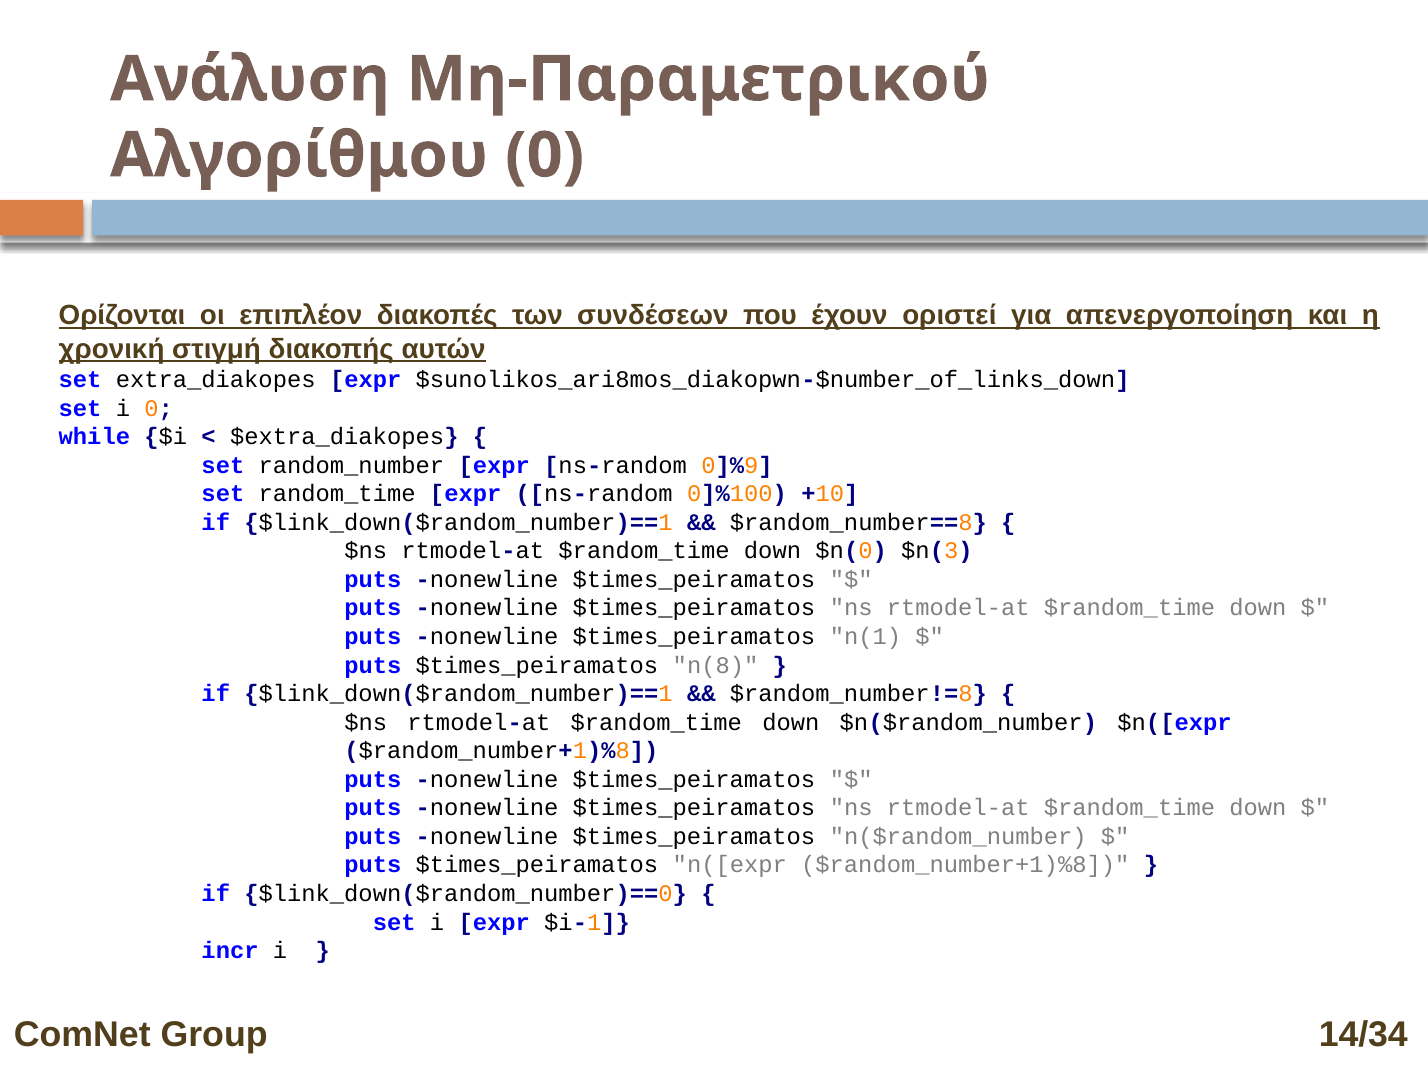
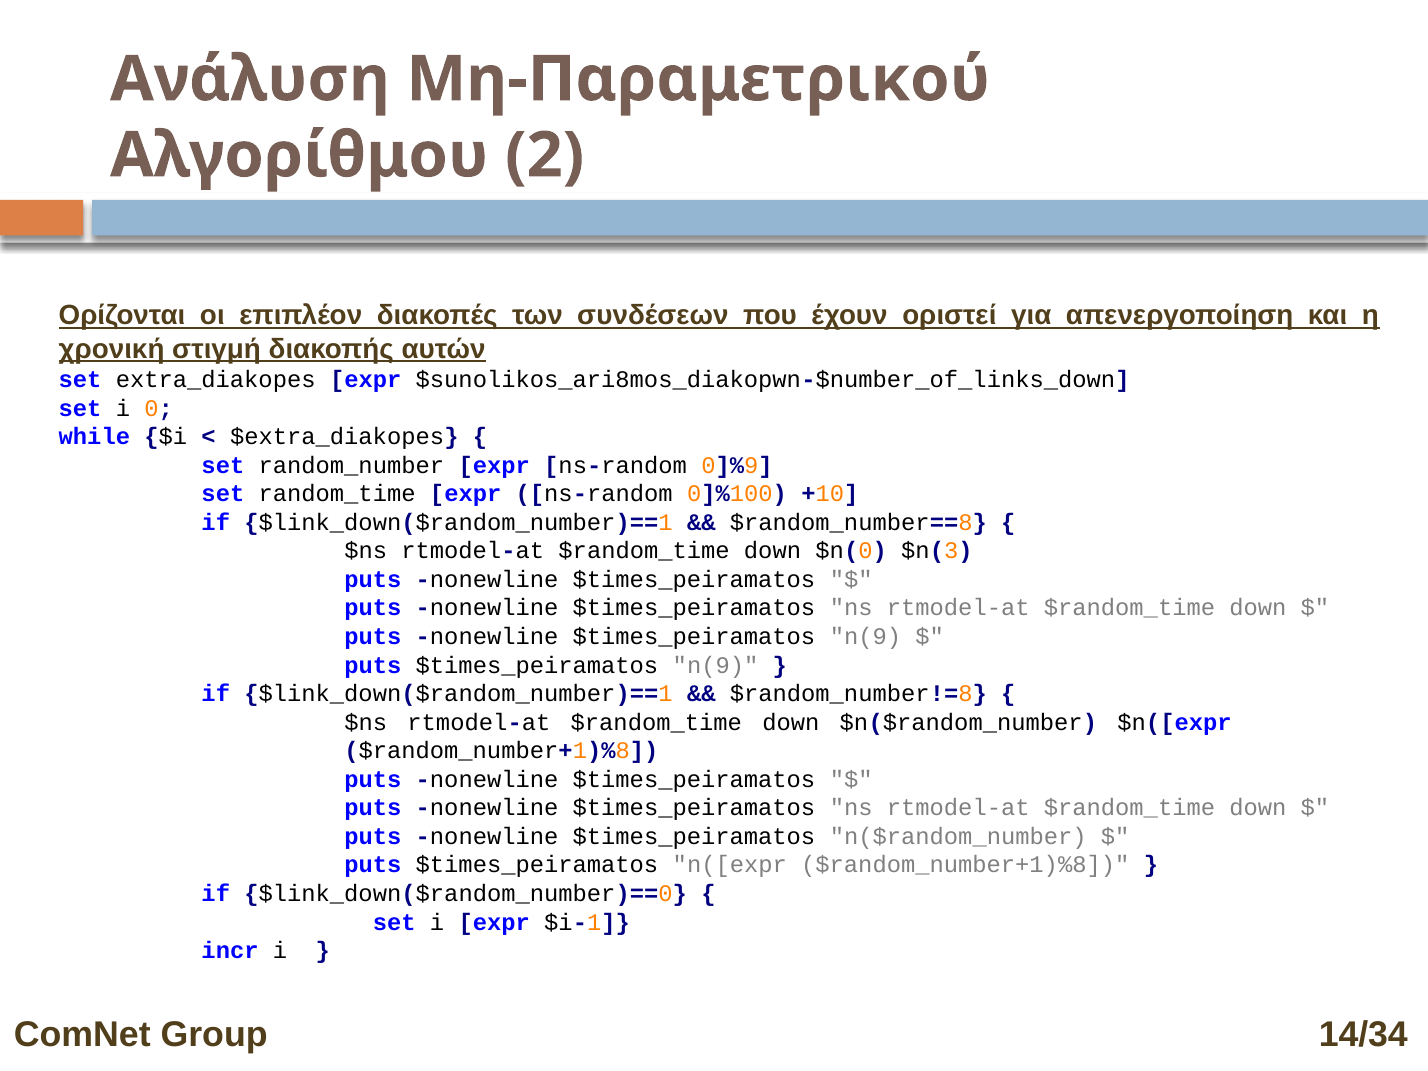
Αλγορίθμου 0: 0 -> 2
nonewline $times_peiramatos n(1: n(1 -> n(9
puts $times_peiramatos n(8: n(8 -> n(9
